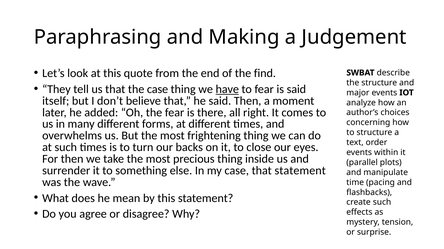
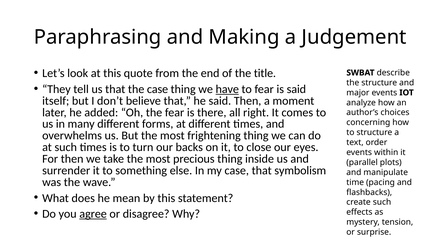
find: find -> title
that statement: statement -> symbolism
agree underline: none -> present
